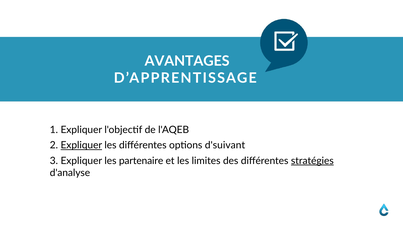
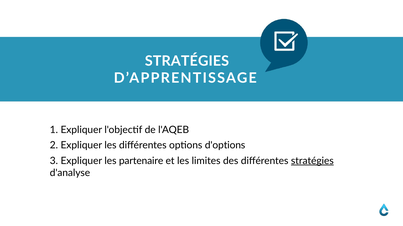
AVANTAGES at (187, 61): AVANTAGES -> STRATÉGIES
Expliquer at (81, 146) underline: present -> none
d'suivant: d'suivant -> d'options
